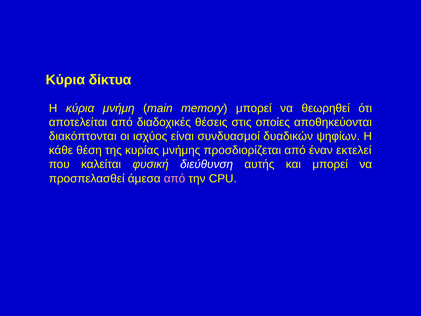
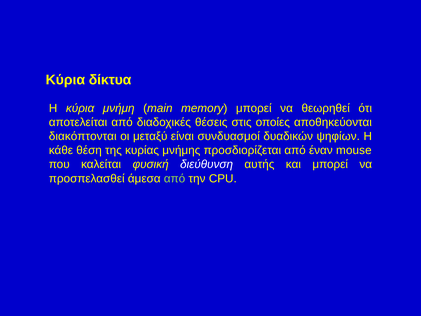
ισχύος: ισχύος -> μεταξύ
εκτελεί: εκτελεί -> mouse
από at (175, 178) colour: pink -> light green
